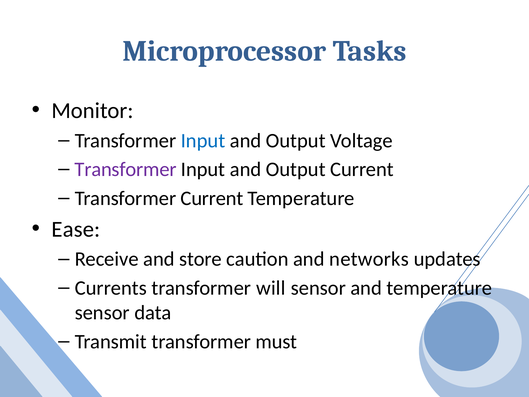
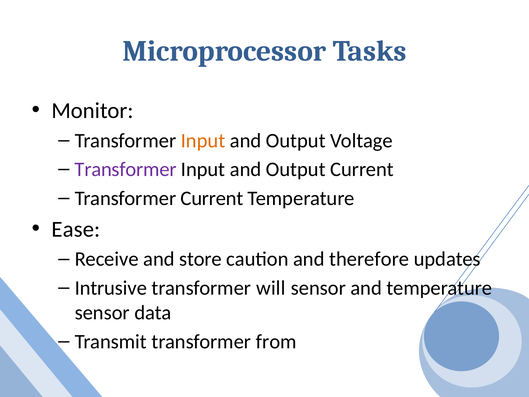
Input at (203, 140) colour: blue -> orange
networks: networks -> therefore
Currents: Currents -> Intrusive
must: must -> from
